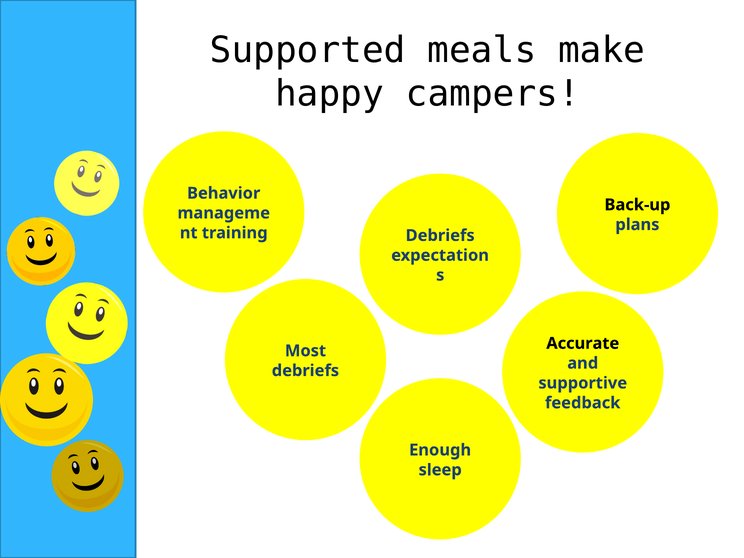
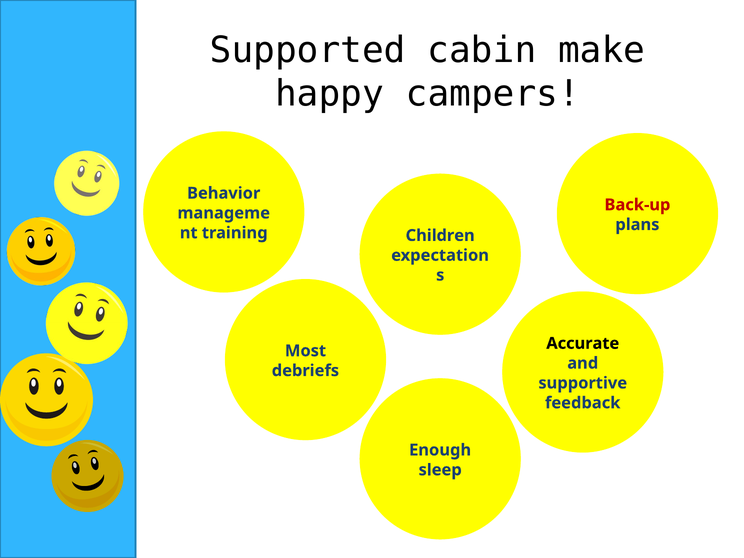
meals: meals -> cabin
Back-up colour: black -> red
Debriefs at (440, 235): Debriefs -> Children
